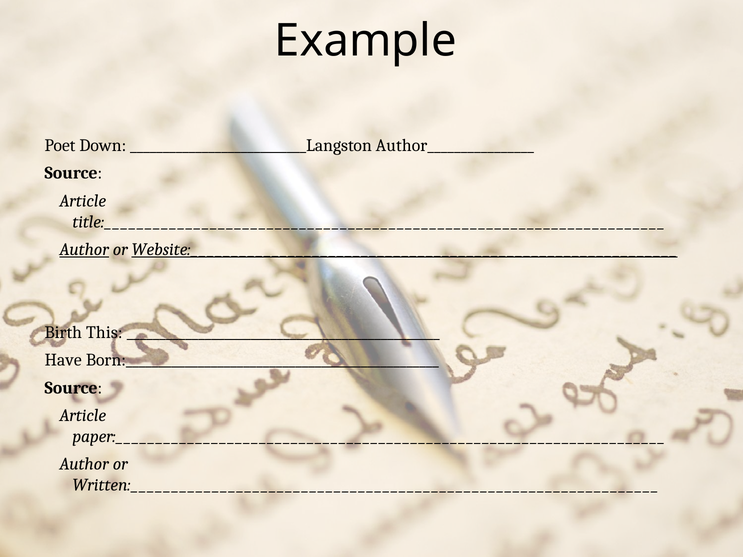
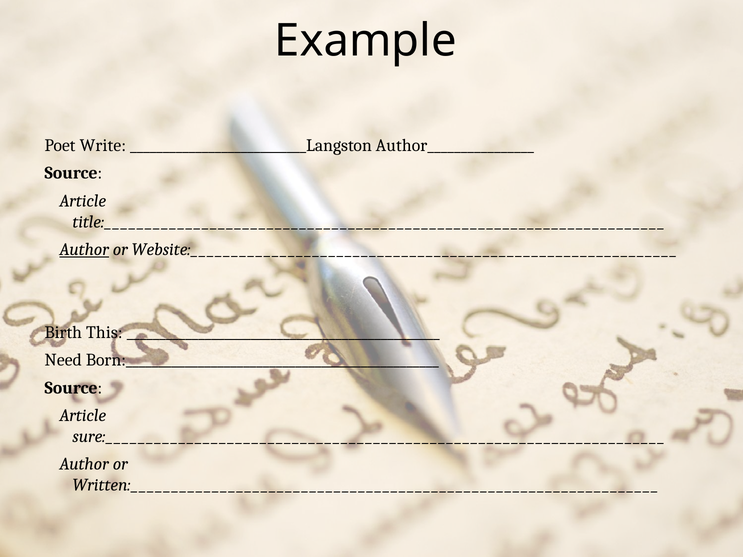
Down: Down -> Write
Website:____________________________________________________________ underline: present -> none
Have: Have -> Need
paper:_____________________________________________________________________: paper:_____________________________________________________________________ -> sure:_____________________________________________________________________
